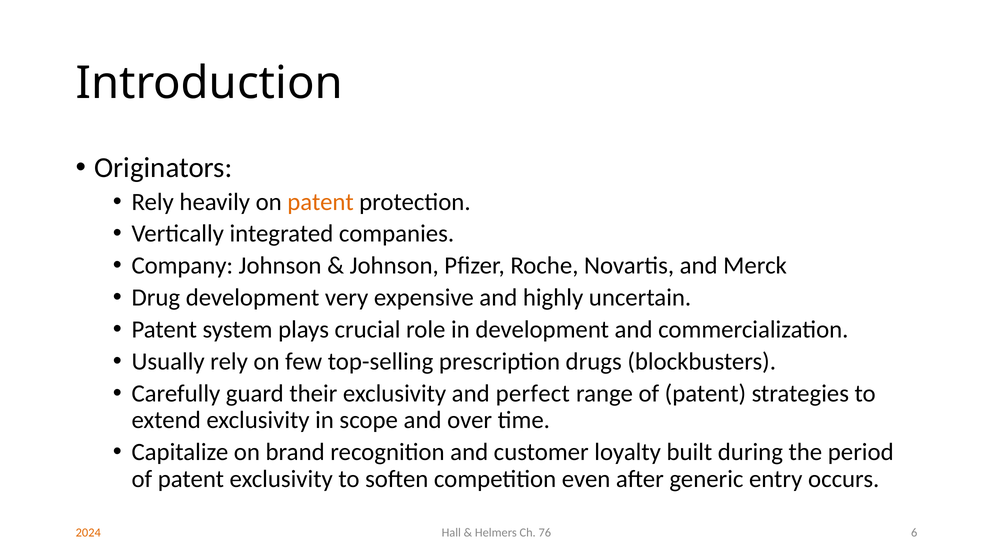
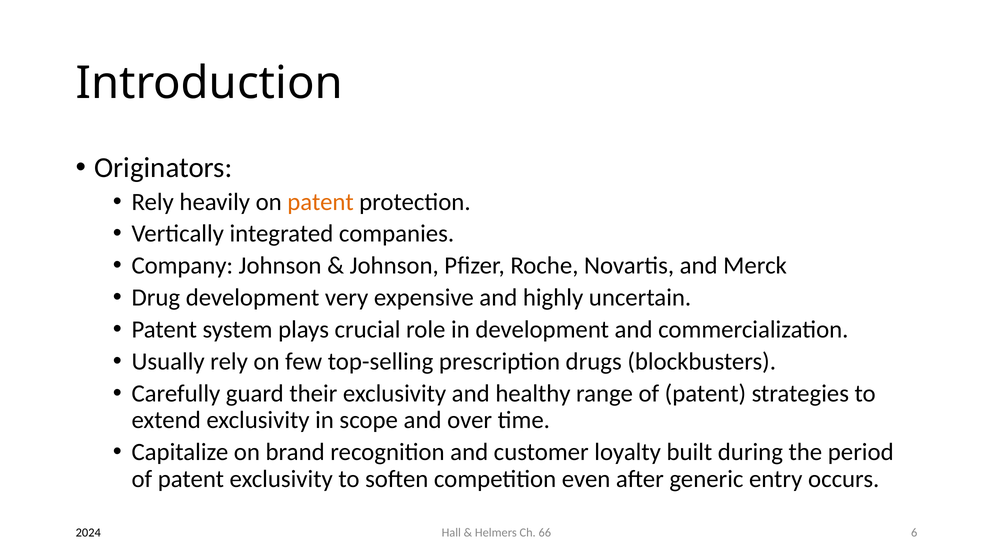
perfect: perfect -> healthy
76: 76 -> 66
2024 colour: orange -> black
